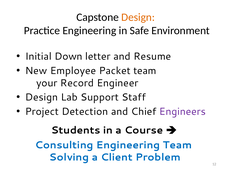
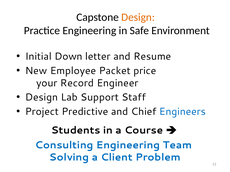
Packet team: team -> price
Detection: Detection -> Predictive
Engineers colour: purple -> blue
